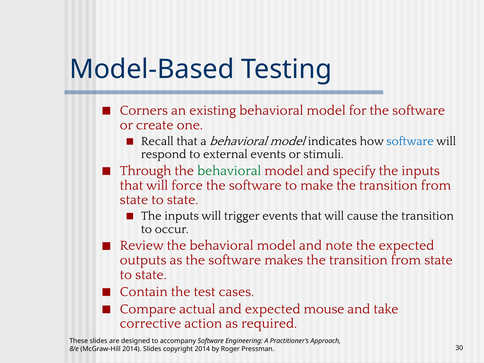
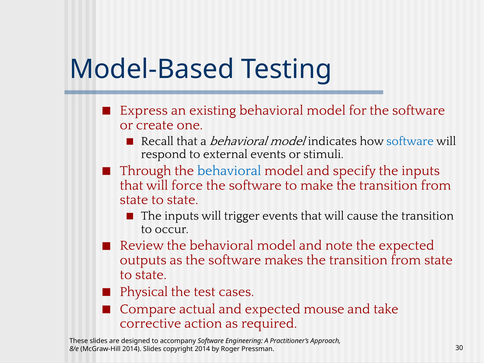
Corners: Corners -> Express
behavioral at (229, 171) colour: green -> blue
Contain: Contain -> Physical
